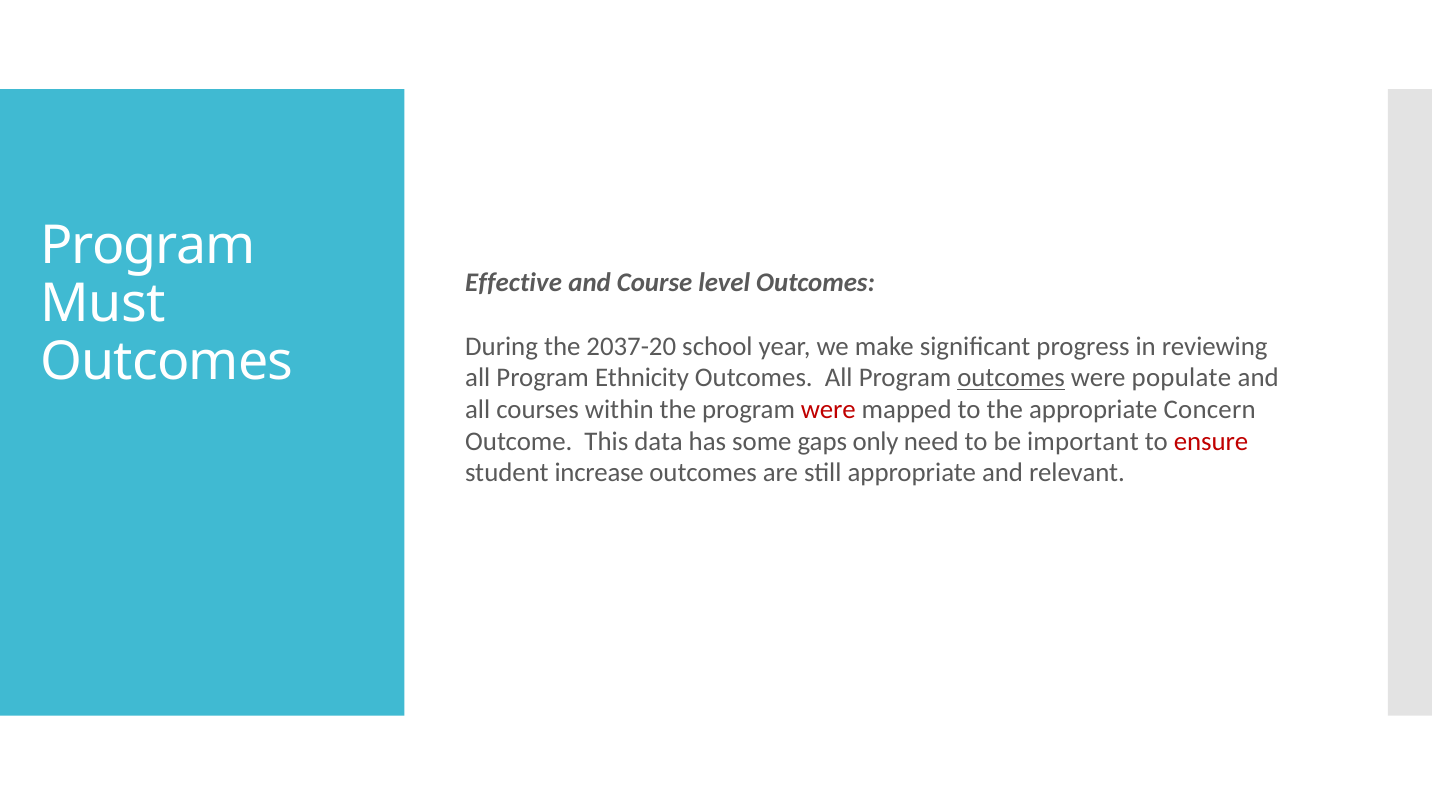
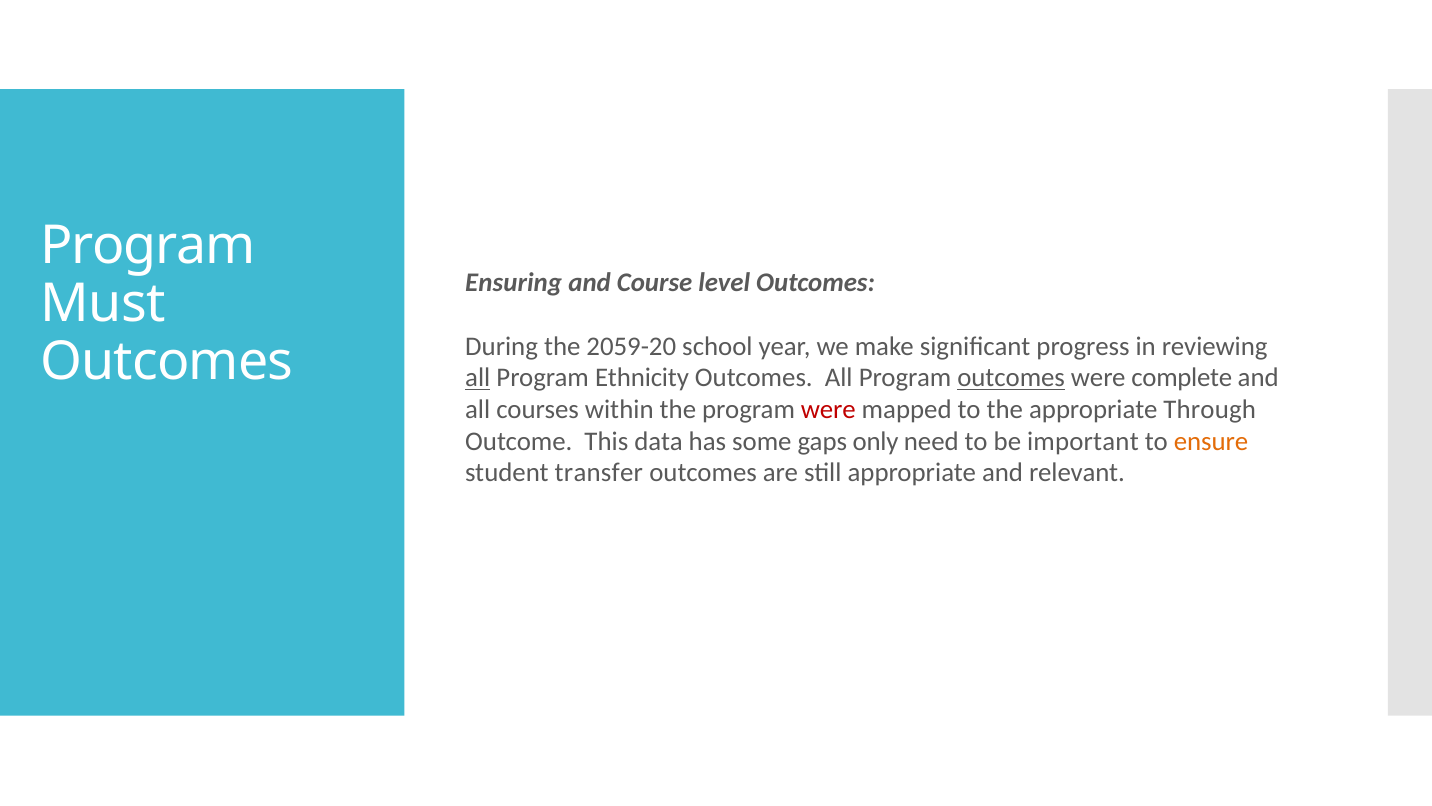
Effective: Effective -> Ensuring
2037-20: 2037-20 -> 2059-20
all at (478, 378) underline: none -> present
populate: populate -> complete
Concern: Concern -> Through
ensure colour: red -> orange
increase: increase -> transfer
